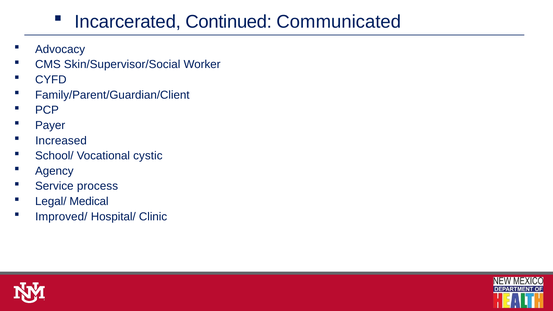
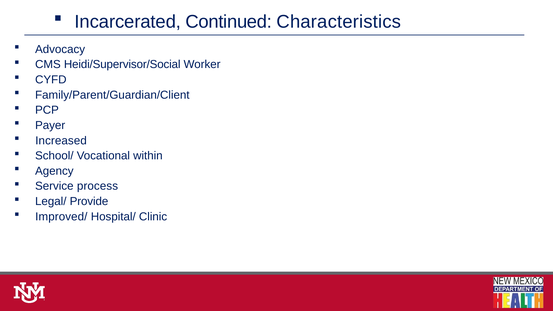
Communicated: Communicated -> Characteristics
Skin/Supervisor/Social: Skin/Supervisor/Social -> Heidi/Supervisor/Social
cystic: cystic -> within
Medical: Medical -> Provide
